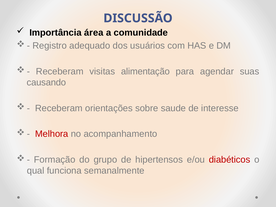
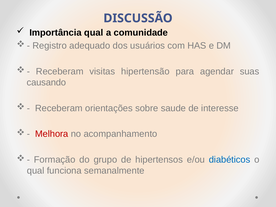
Importância área: área -> qual
alimentação: alimentação -> hipertensão
diabéticos colour: red -> blue
